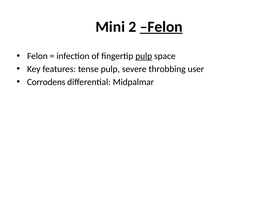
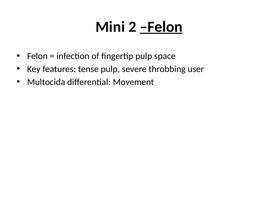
pulp at (144, 56) underline: present -> none
Corrodens: Corrodens -> Multocida
Midpalmar: Midpalmar -> Movement
